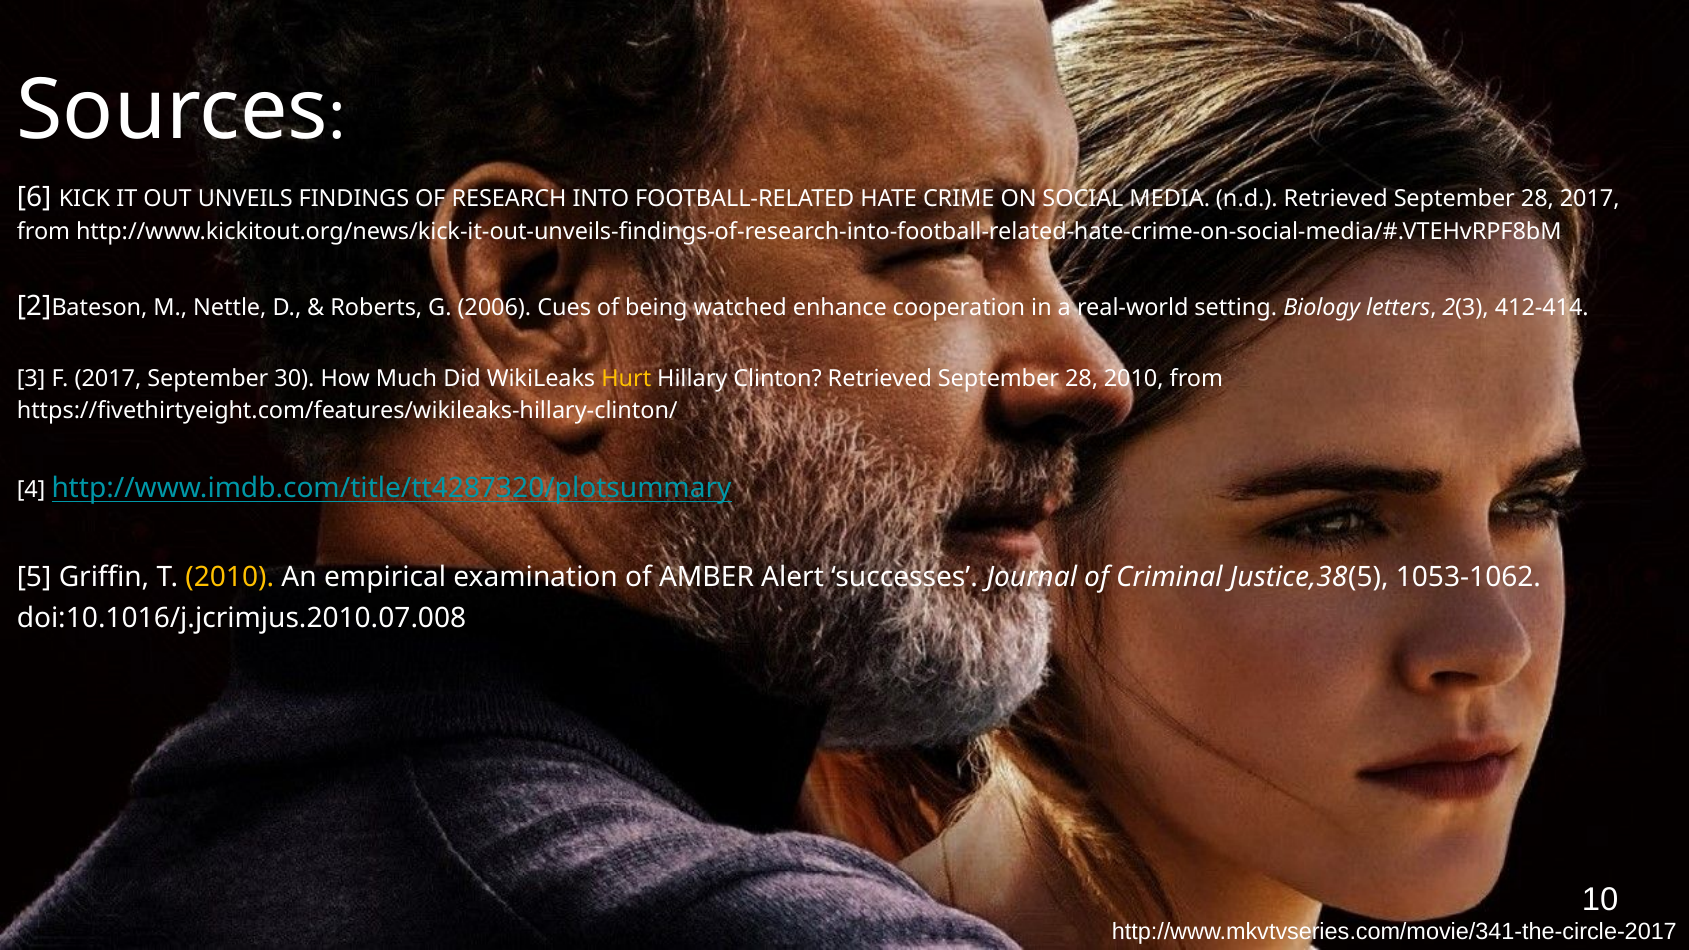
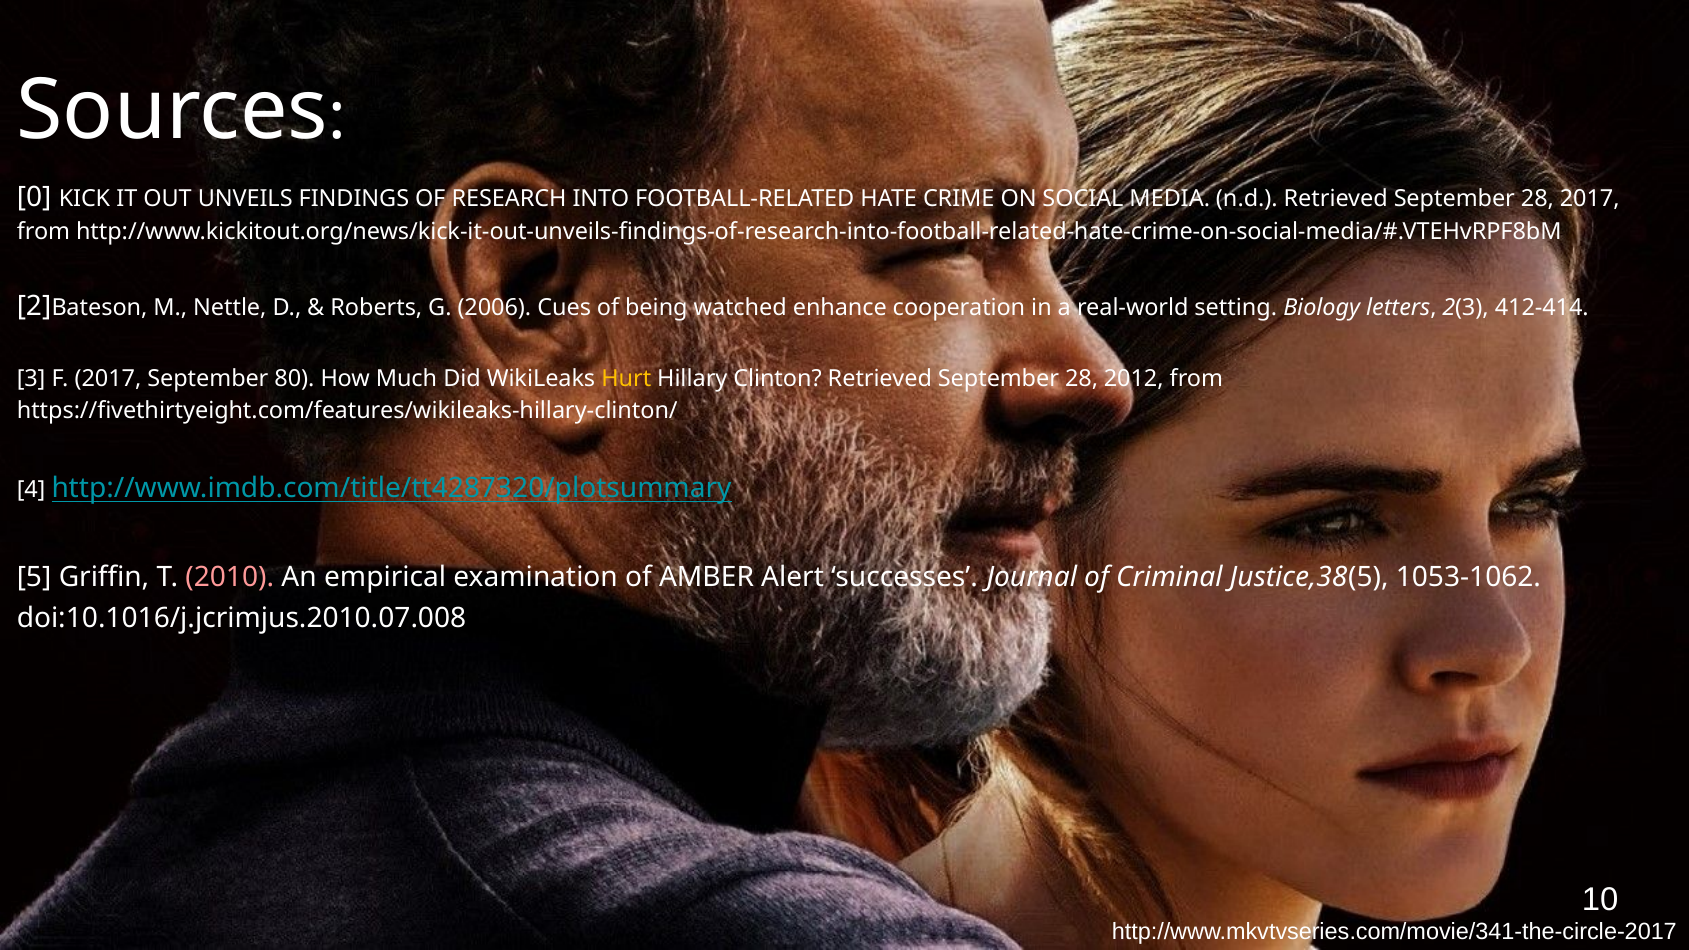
6: 6 -> 0
30: 30 -> 80
28 2010: 2010 -> 2012
2010 at (230, 577) colour: yellow -> pink
